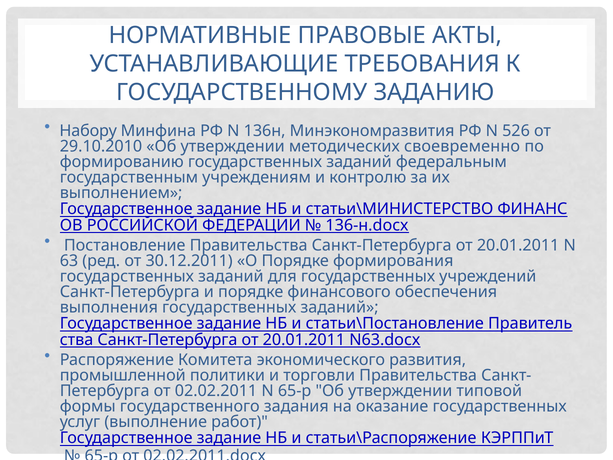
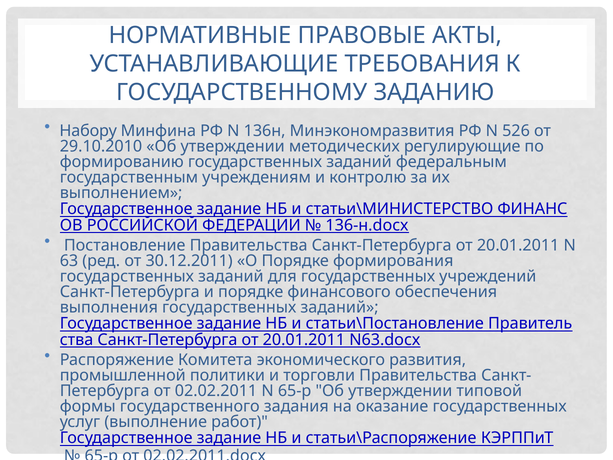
своевременно: своевременно -> регулирующие
